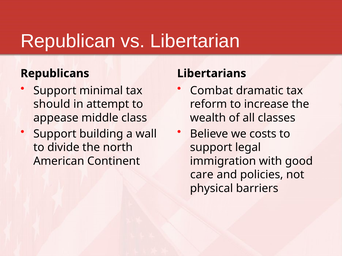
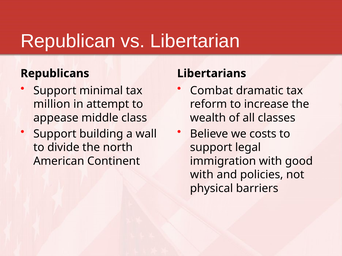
should: should -> million
care at (202, 175): care -> with
